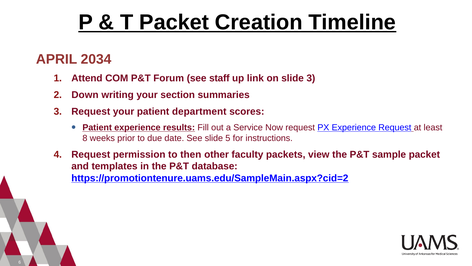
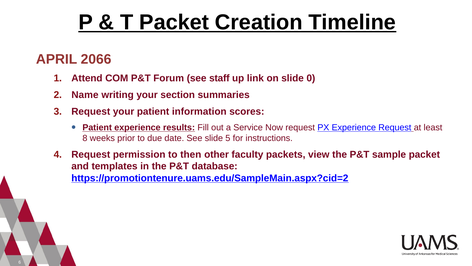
2034: 2034 -> 2066
slide 3: 3 -> 0
Down: Down -> Name
department: department -> information
